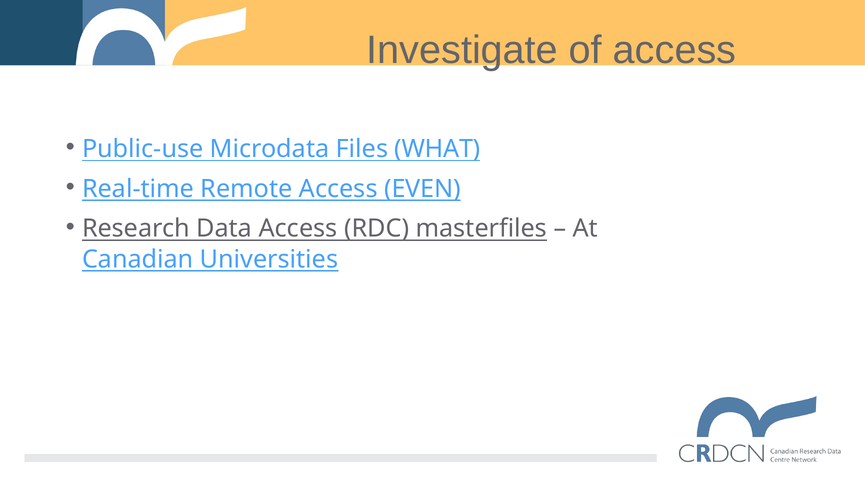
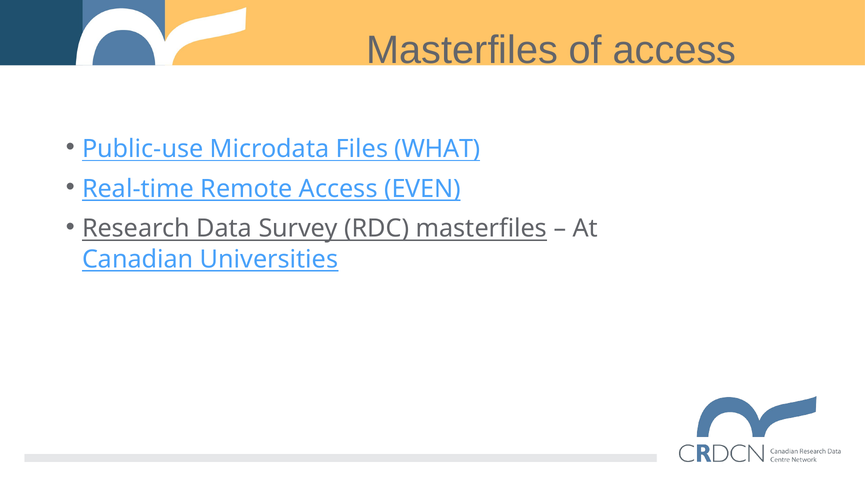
Investigate at (462, 50): Investigate -> Masterfiles
Data Access: Access -> Survey
